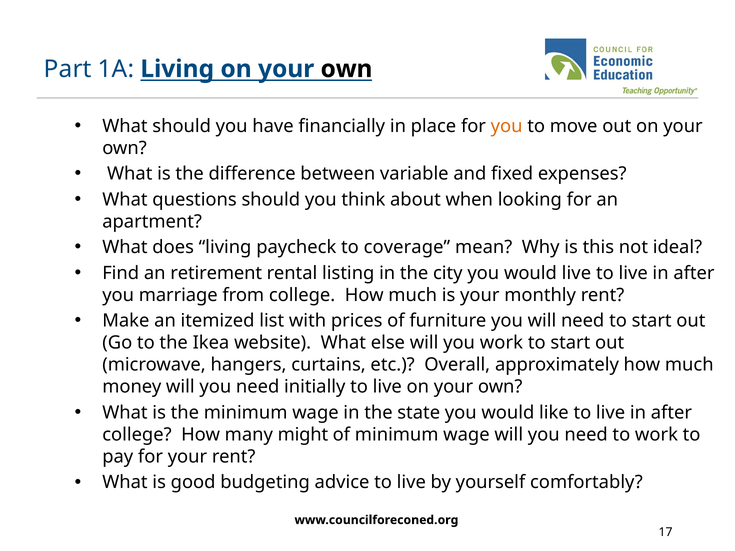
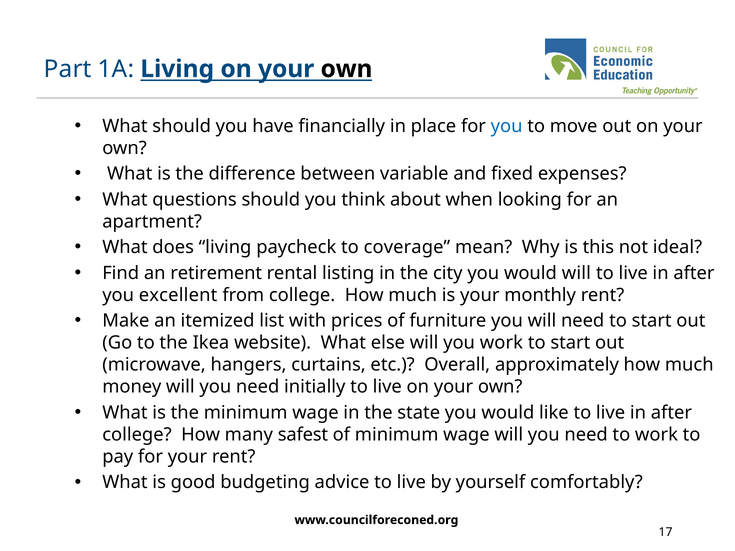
you at (507, 126) colour: orange -> blue
would live: live -> will
marriage: marriage -> excellent
might: might -> safest
